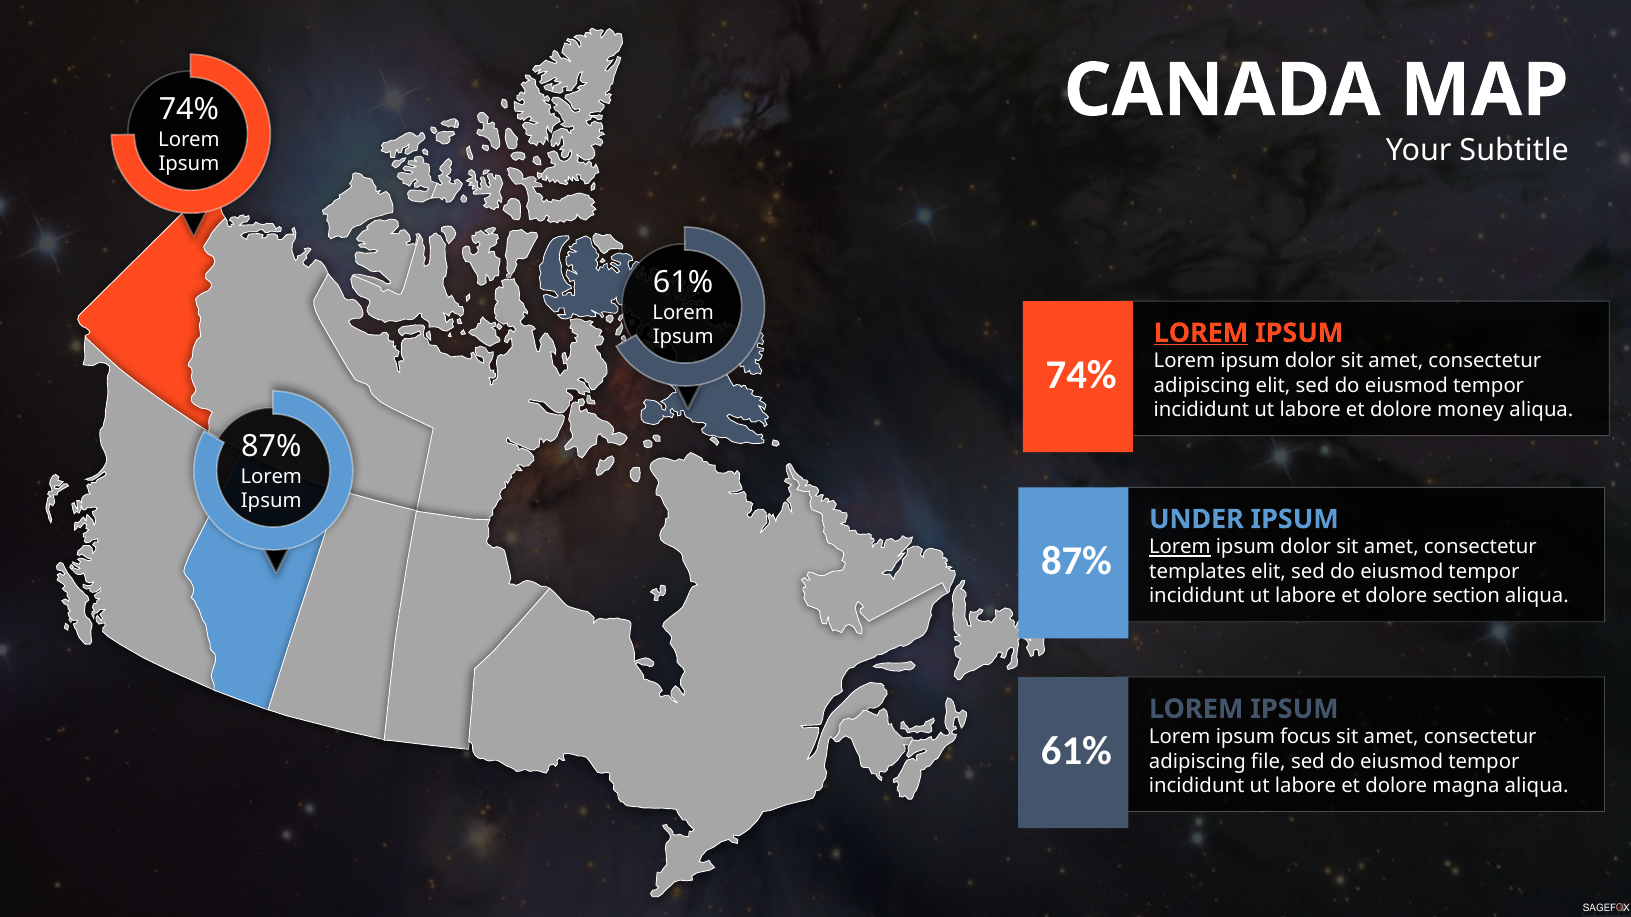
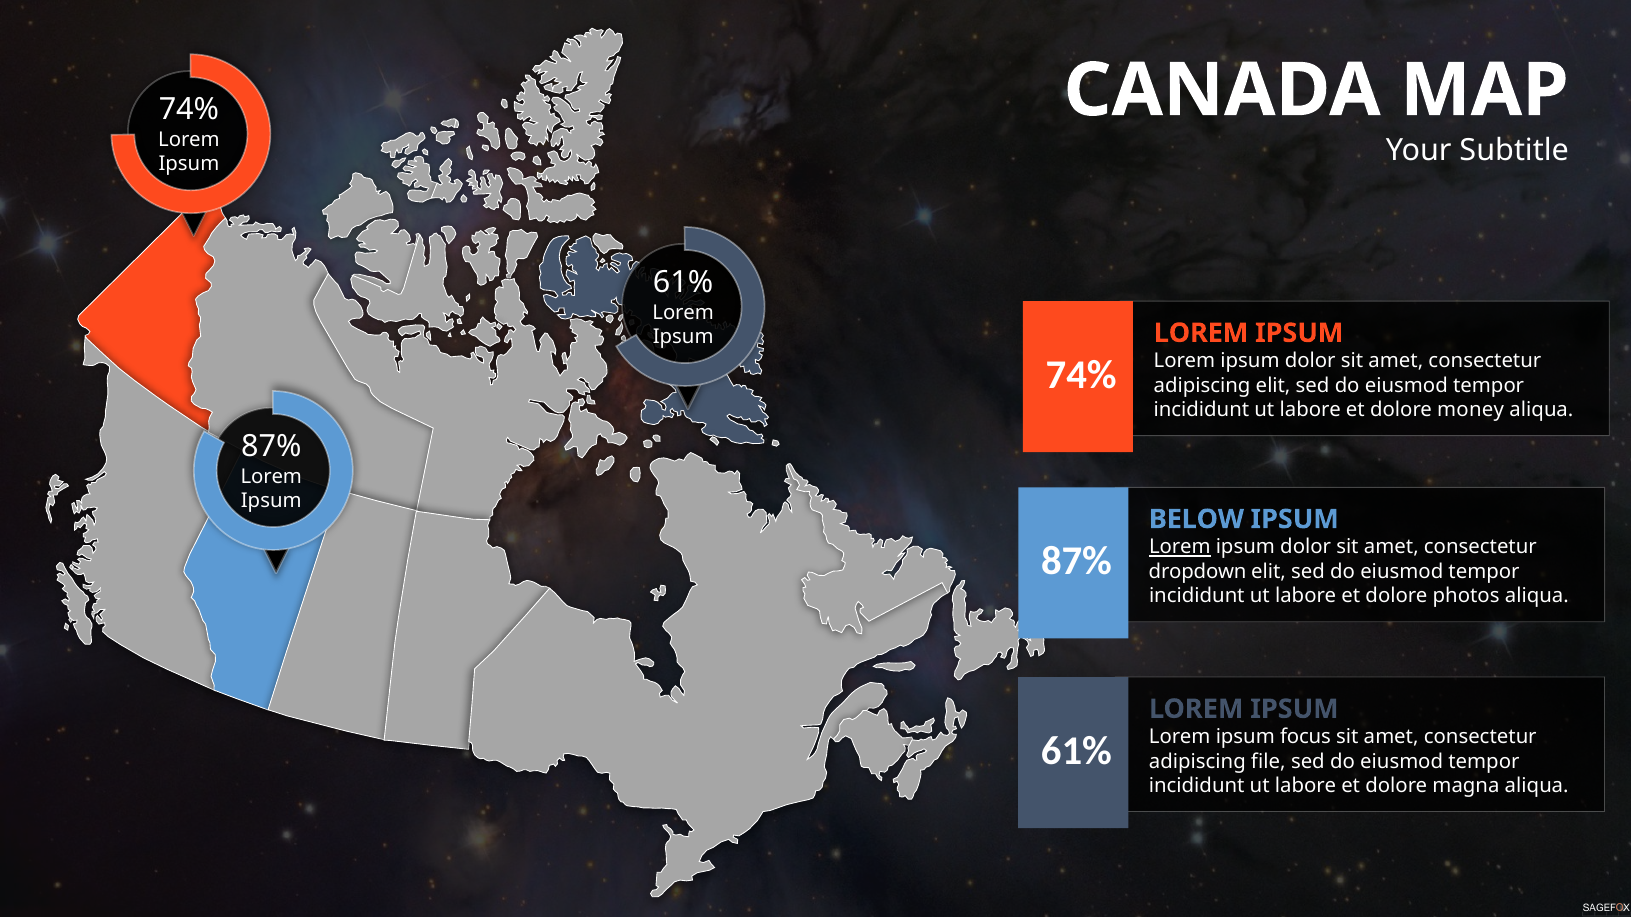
LOREM at (1201, 333) underline: present -> none
UNDER: UNDER -> BELOW
templates: templates -> dropdown
section: section -> photos
